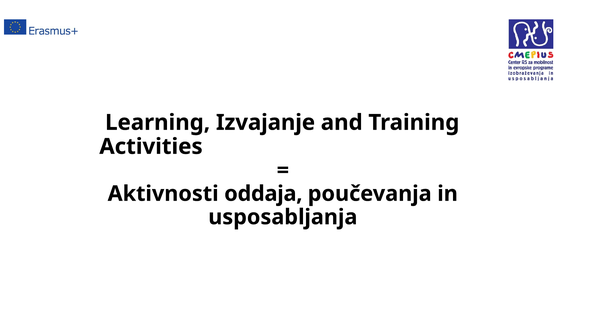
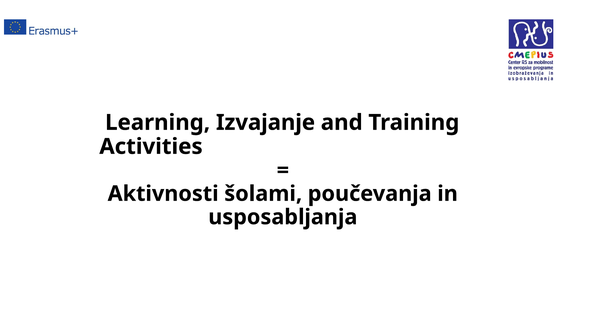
oddaja: oddaja -> šolami
